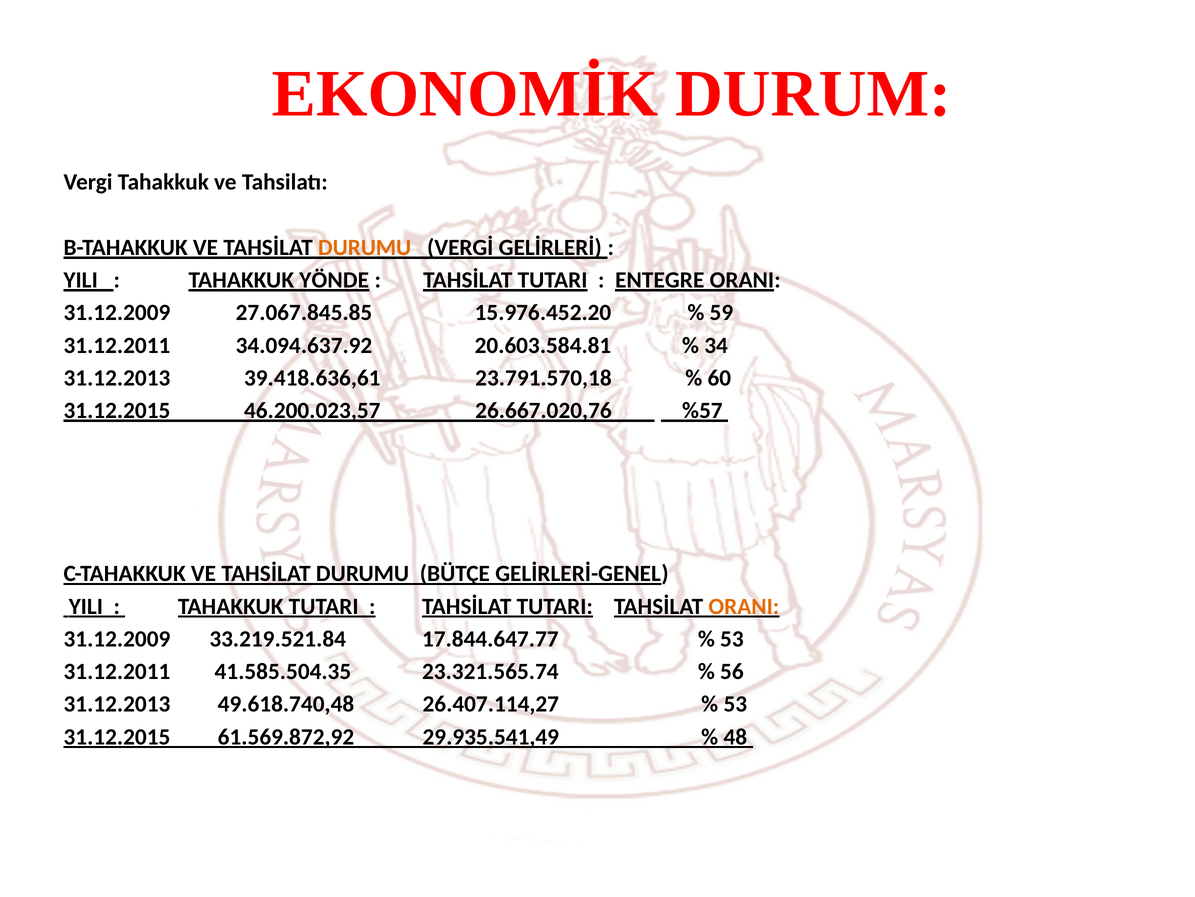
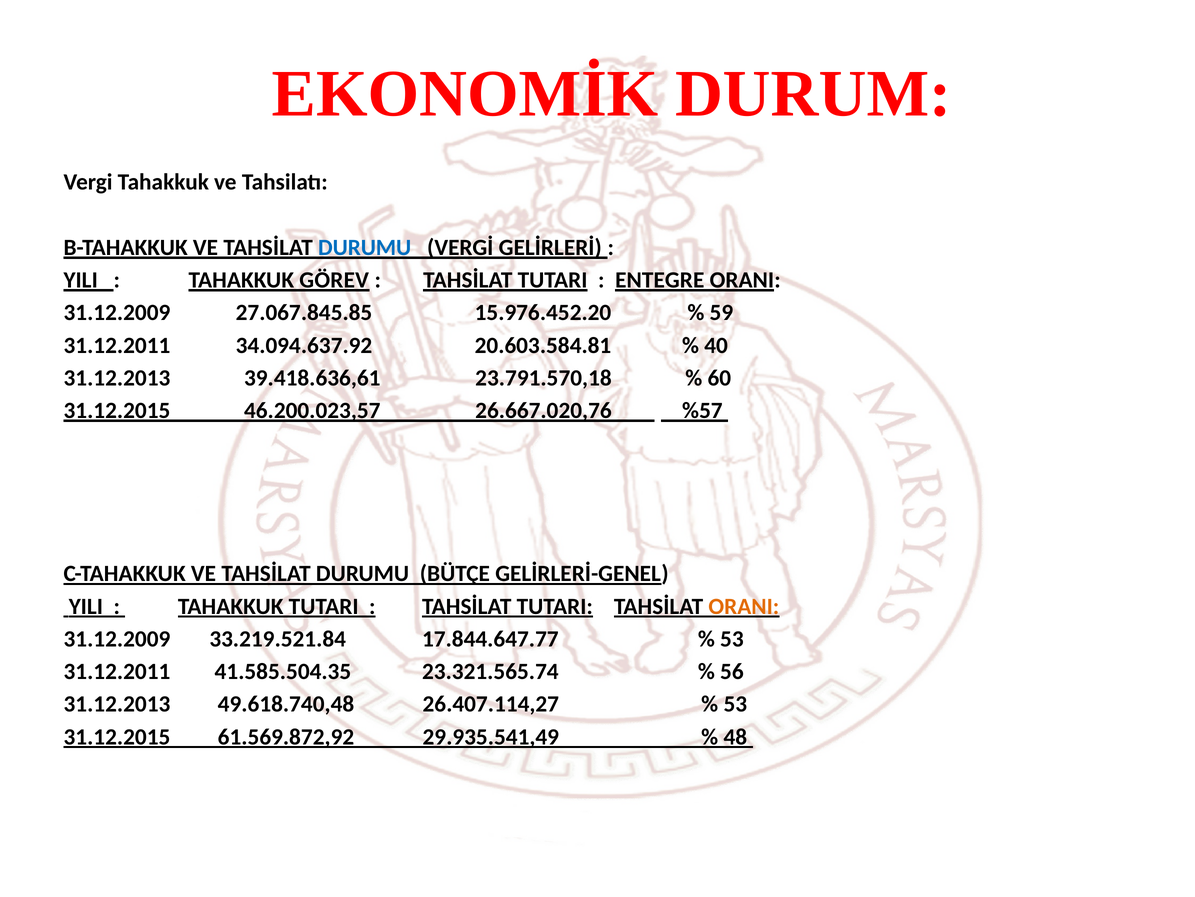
DURUMU at (365, 247) colour: orange -> blue
YÖNDE: YÖNDE -> GÖREV
34: 34 -> 40
